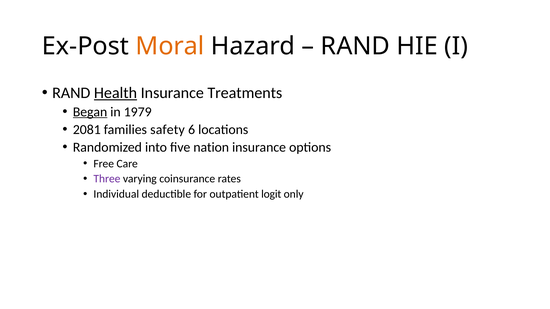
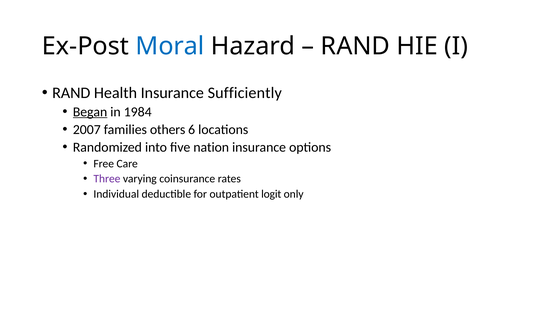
Moral colour: orange -> blue
Health underline: present -> none
Treatments: Treatments -> Sufficiently
1979: 1979 -> 1984
2081: 2081 -> 2007
safety: safety -> others
